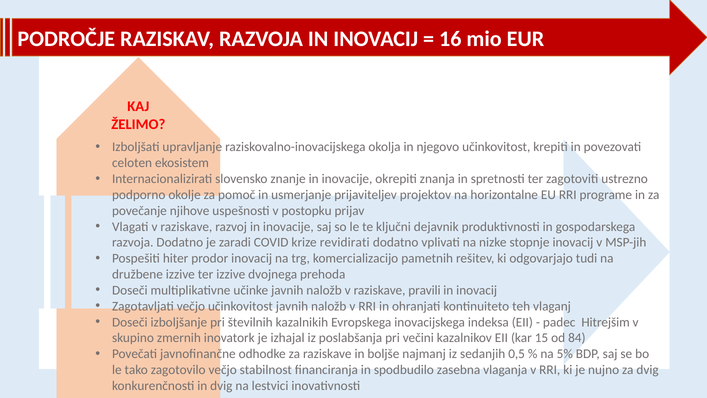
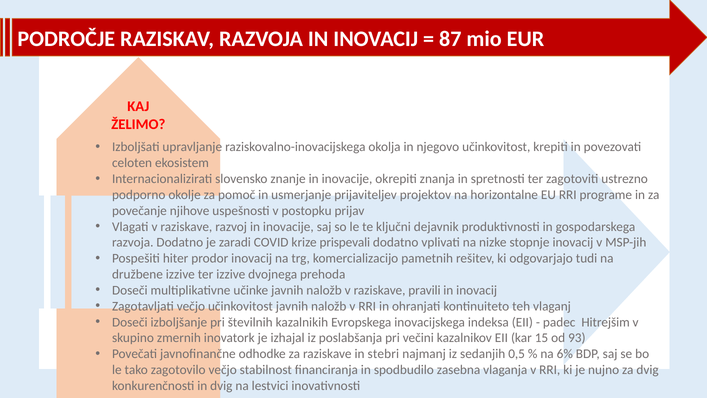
16: 16 -> 87
revidirati: revidirati -> prispevali
84: 84 -> 93
boljše: boljše -> stebri
5%: 5% -> 6%
